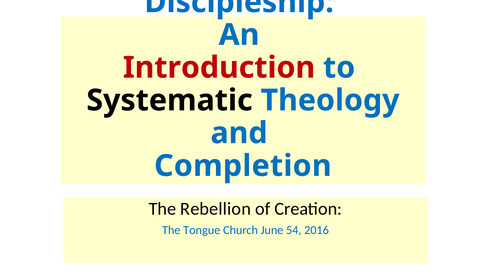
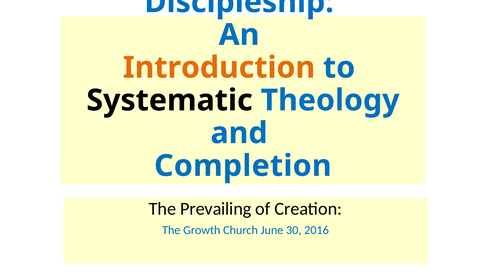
Introduction colour: red -> orange
Rebellion: Rebellion -> Prevailing
Tongue: Tongue -> Growth
54: 54 -> 30
